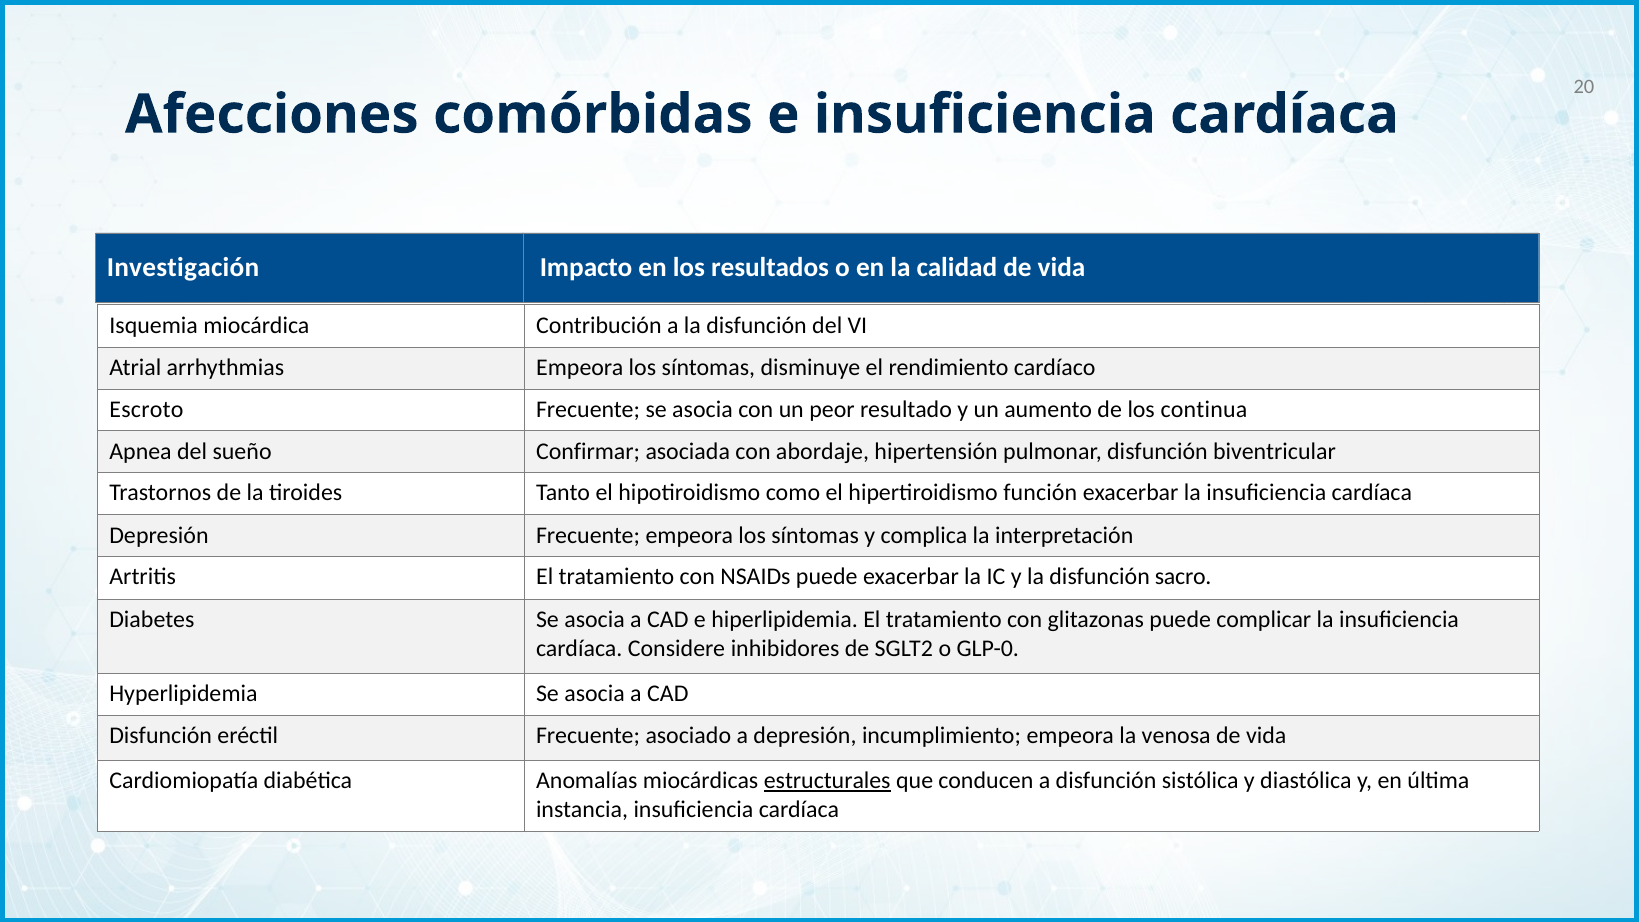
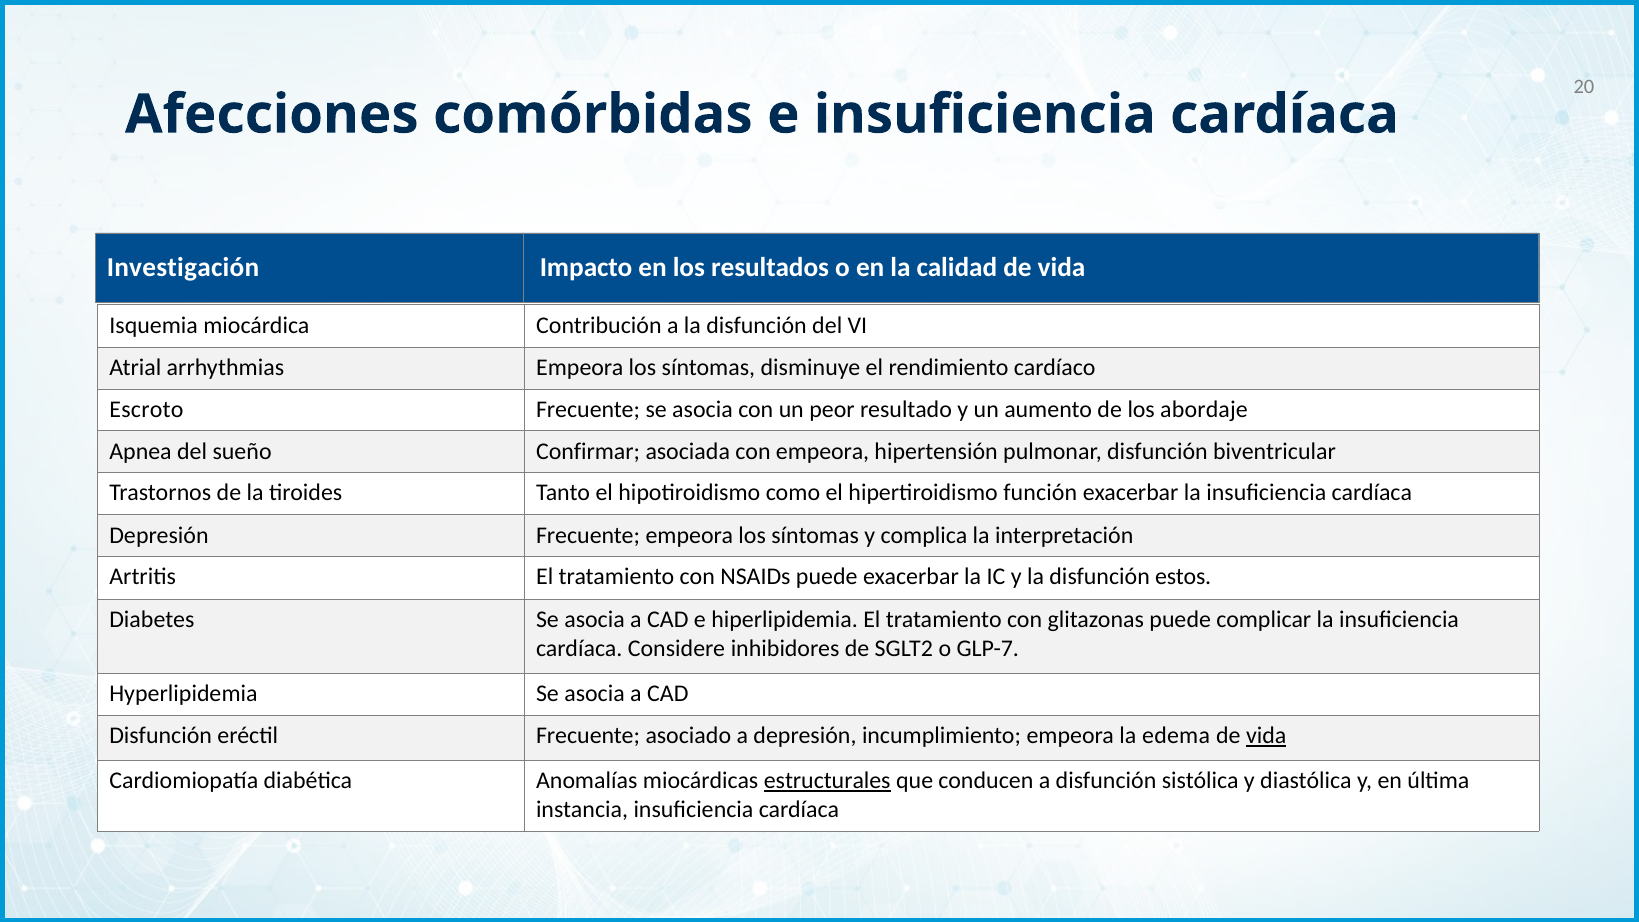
continua: continua -> abordaje
con abordaje: abordaje -> empeora
sacro: sacro -> estos
GLP-0: GLP-0 -> GLP-7
venosa: venosa -> edema
vida at (1266, 736) underline: none -> present
